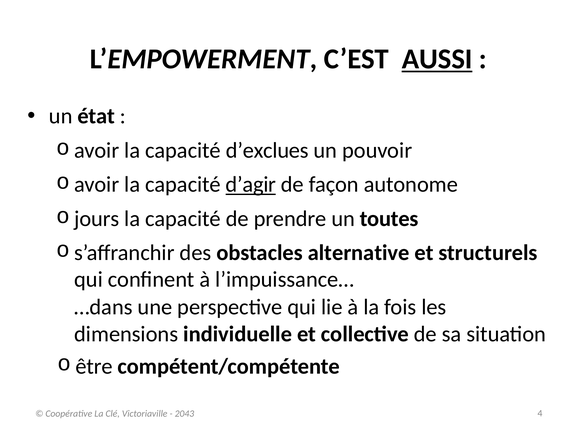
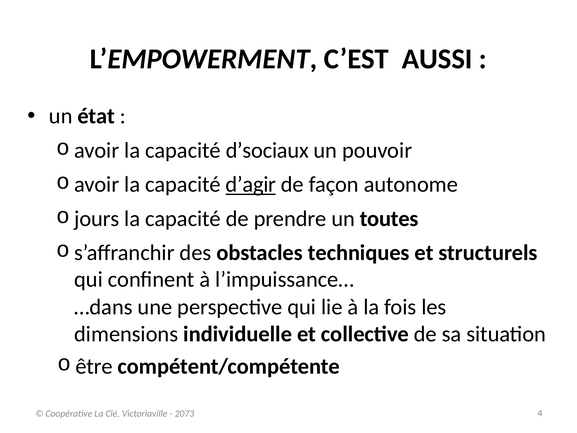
AUSSI underline: present -> none
d’exclues: d’exclues -> d’sociaux
alternative: alternative -> techniques
2043: 2043 -> 2073
